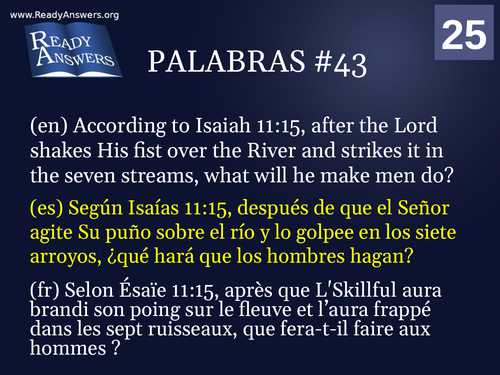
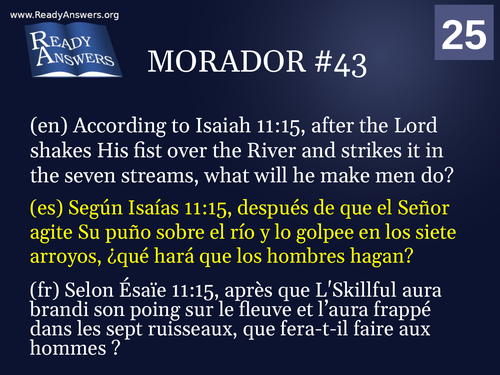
PALABRAS: PALABRAS -> MORADOR
